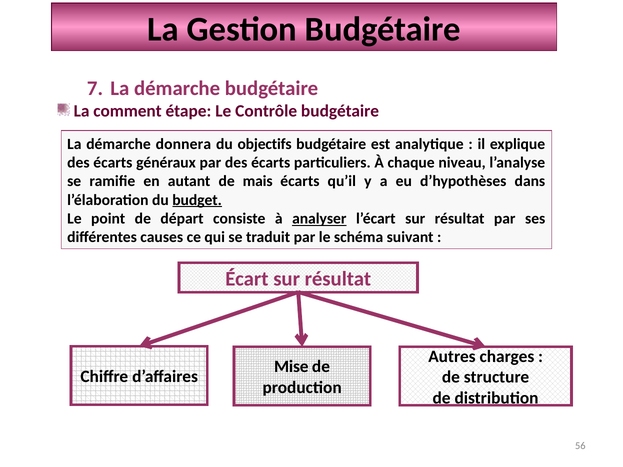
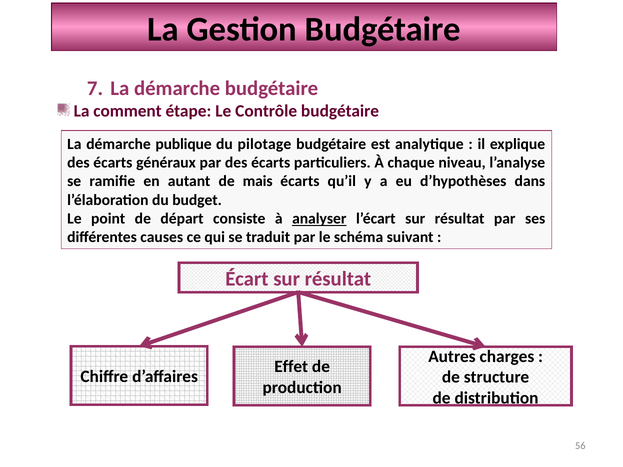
donnera: donnera -> publique
objectifs: objectifs -> pilotage
budget underline: present -> none
Mise: Mise -> Effet
